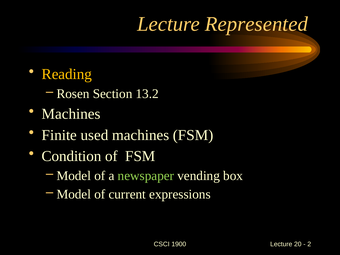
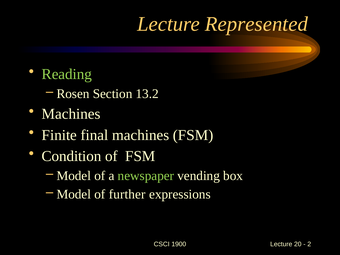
Reading colour: yellow -> light green
used: used -> final
current: current -> further
